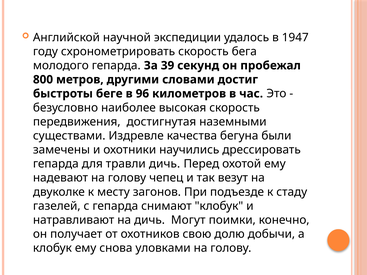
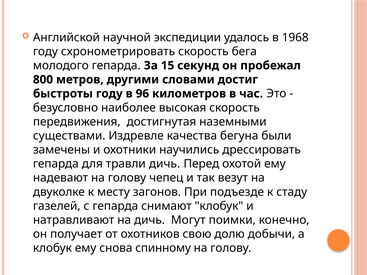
1947: 1947 -> 1968
39: 39 -> 15
быстроты беге: беге -> году
уловками: уловками -> спинному
